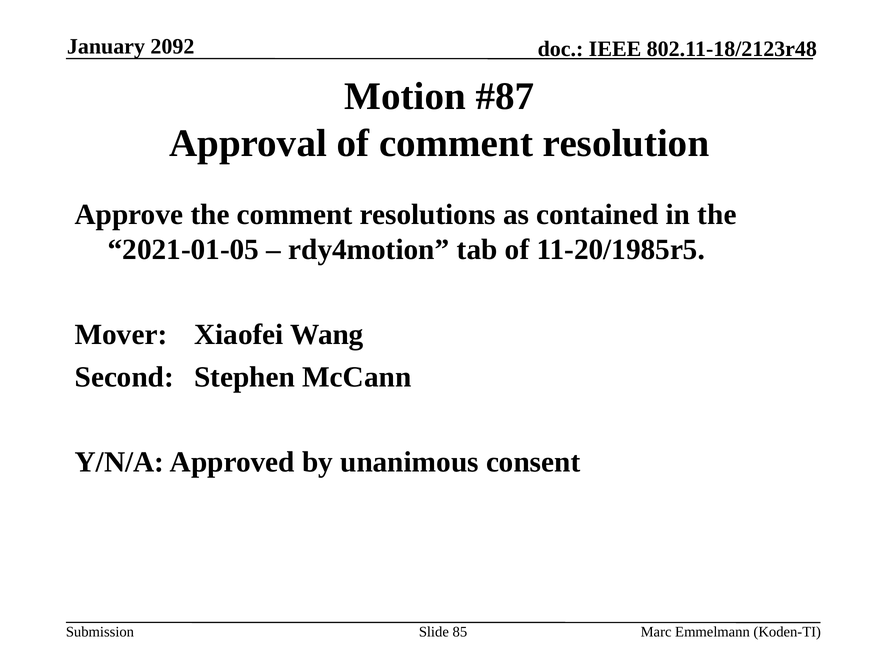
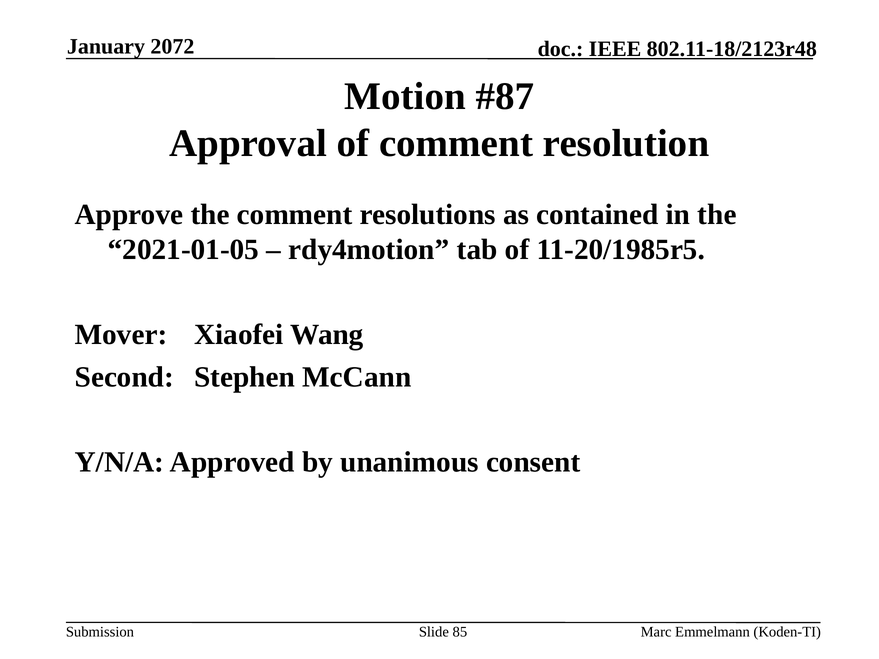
2092: 2092 -> 2072
